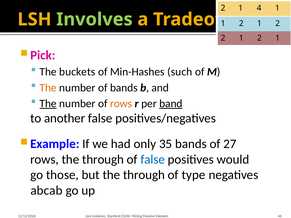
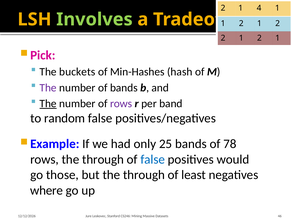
such: such -> hash
The at (48, 88) colour: orange -> purple
rows at (121, 104) colour: orange -> purple
band underline: present -> none
another: another -> random
35: 35 -> 25
27: 27 -> 78
type: type -> least
abcab: abcab -> where
